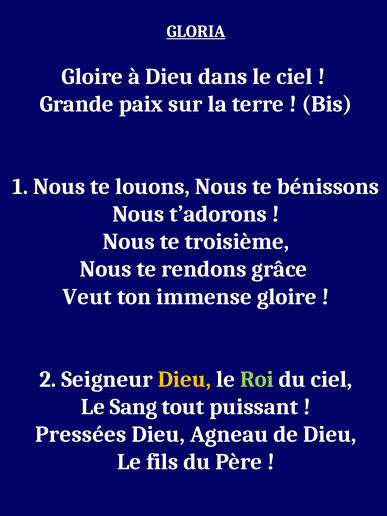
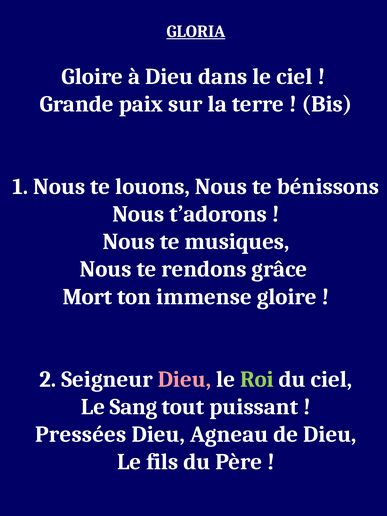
troisième: troisième -> musiques
Veut: Veut -> Mort
Dieu at (184, 379) colour: yellow -> pink
